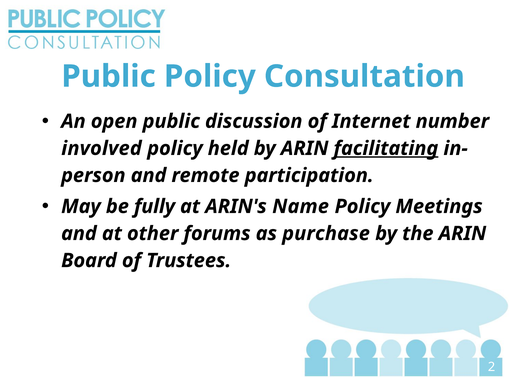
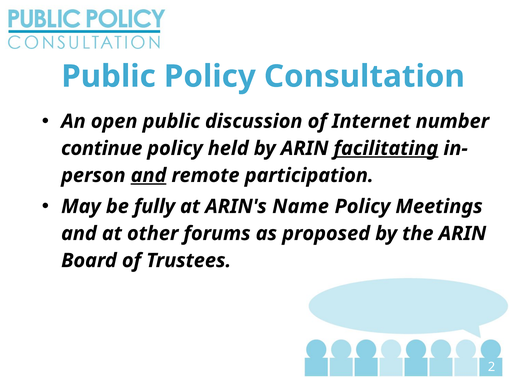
involved: involved -> continue
and at (149, 176) underline: none -> present
purchase: purchase -> proposed
